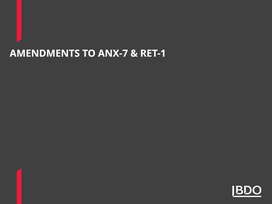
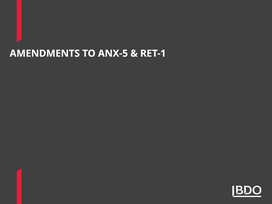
ANX-7: ANX-7 -> ANX-5
